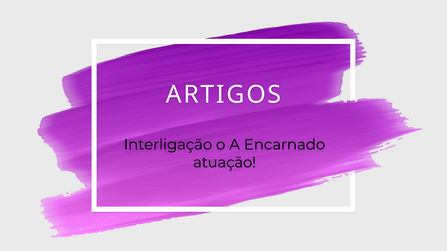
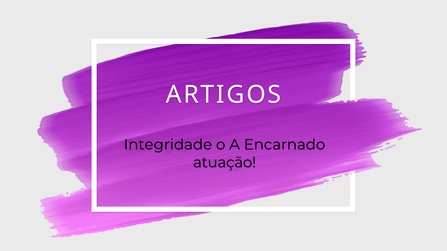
Interligação: Interligação -> Integridade
